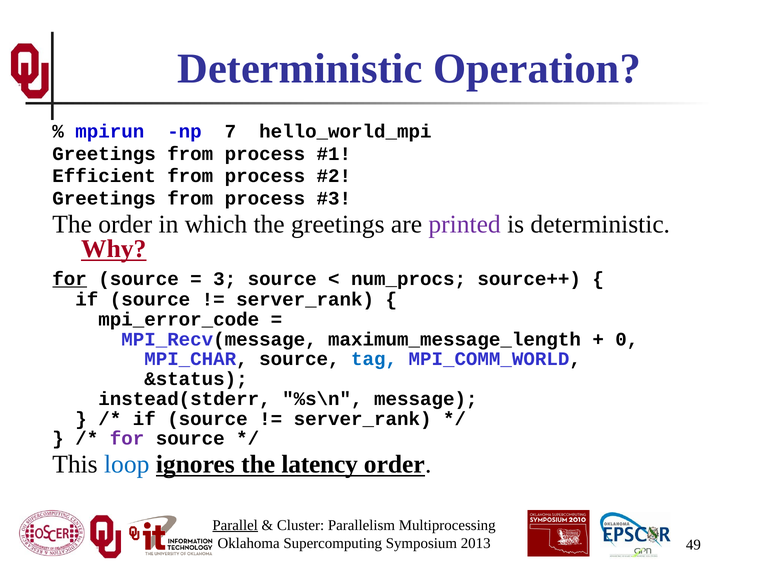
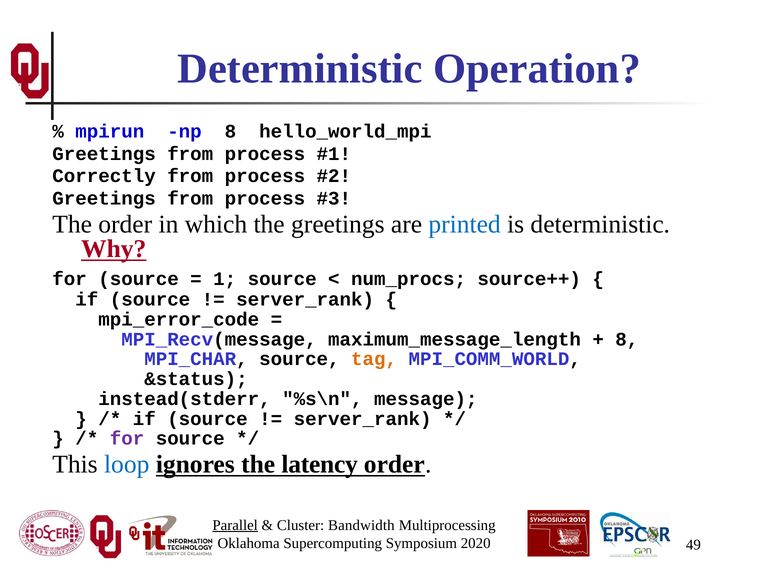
np 7: 7 -> 8
Efficient: Efficient -> Correctly
printed colour: purple -> blue
for at (70, 279) underline: present -> none
3: 3 -> 1
0 at (627, 340): 0 -> 8
tag colour: blue -> orange
Parallelism: Parallelism -> Bandwidth
2013: 2013 -> 2020
